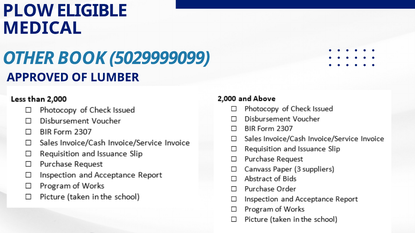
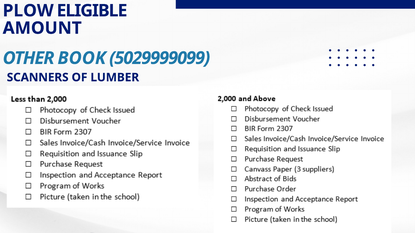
MEDICAL: MEDICAL -> AMOUNT
APPROVED: APPROVED -> SCANNERS
